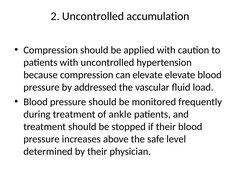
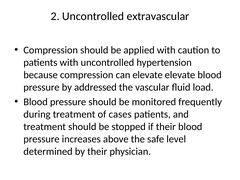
accumulation: accumulation -> extravascular
ankle: ankle -> cases
